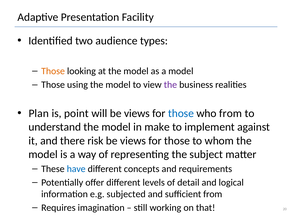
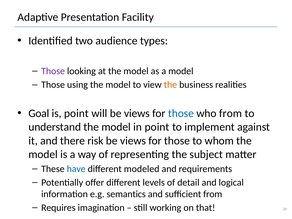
Those at (53, 71) colour: orange -> purple
the at (170, 85) colour: purple -> orange
Plan: Plan -> Goal
in make: make -> point
concepts: concepts -> modeled
subjected: subjected -> semantics
